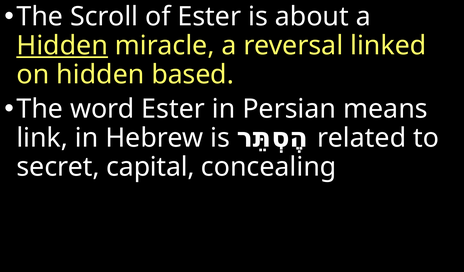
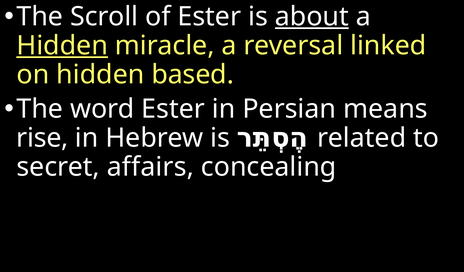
about underline: none -> present
link: link -> rise
capital: capital -> affairs
